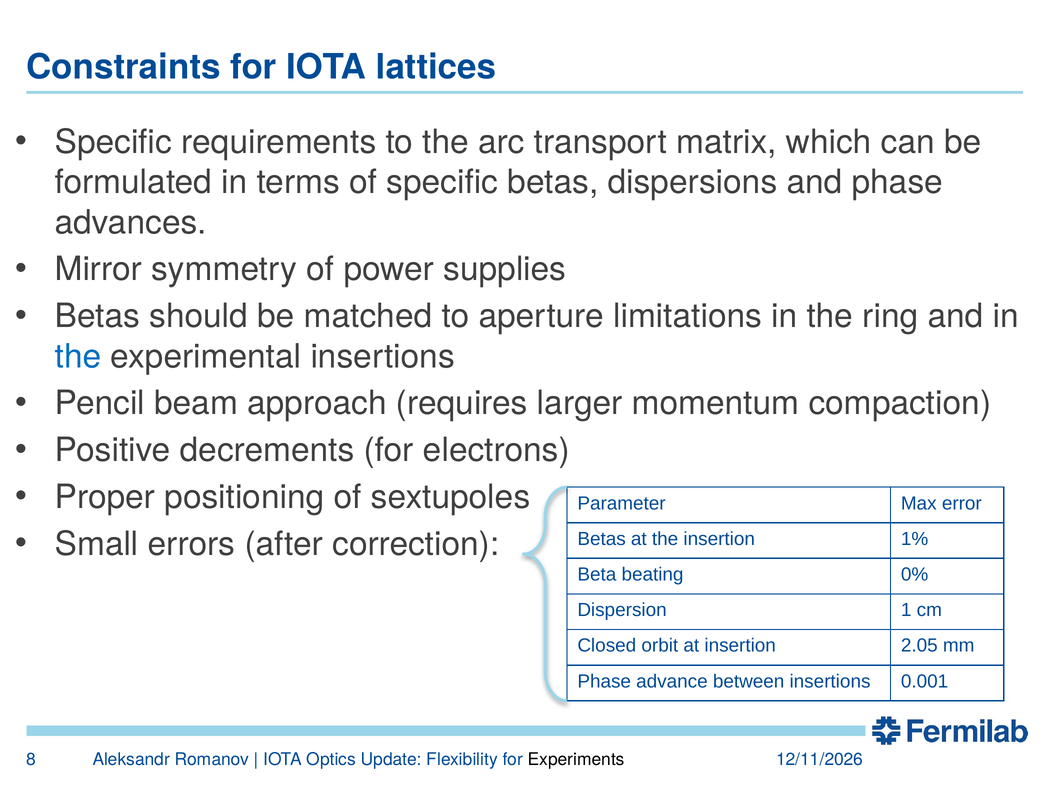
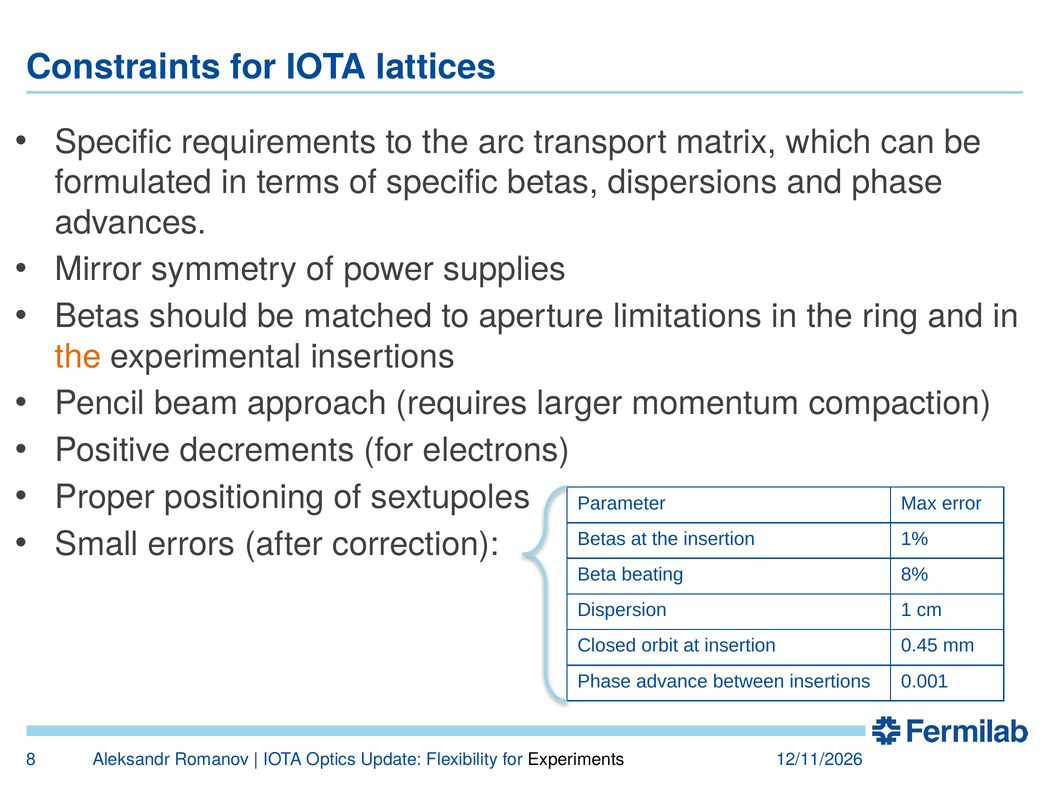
the at (78, 356) colour: blue -> orange
0%: 0% -> 8%
2.05: 2.05 -> 0.45
